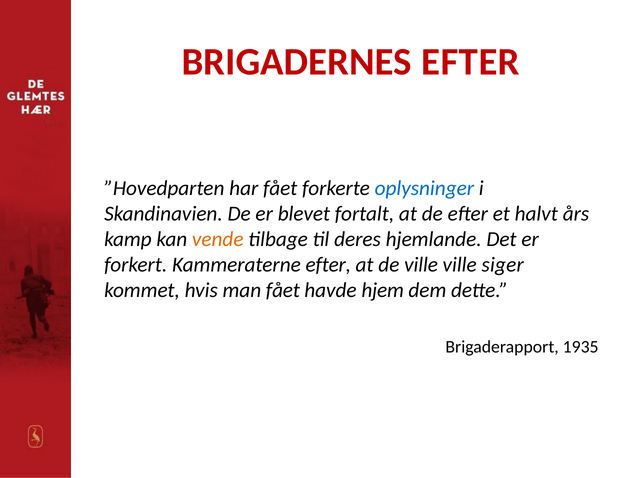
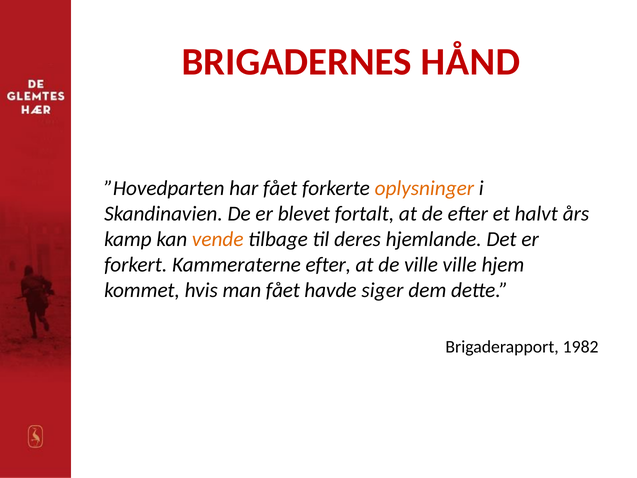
BRIGADERNES EFTER: EFTER -> HÅND
oplysninger colour: blue -> orange
siger: siger -> hjem
hjem: hjem -> siger
1935: 1935 -> 1982
